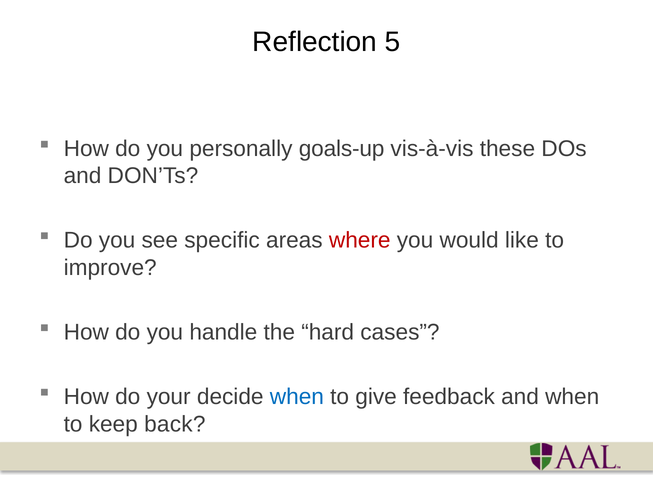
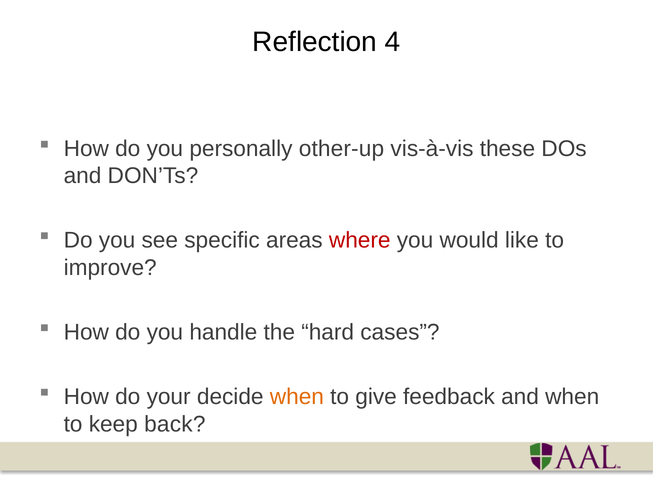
5: 5 -> 4
goals-up: goals-up -> other-up
when at (297, 397) colour: blue -> orange
